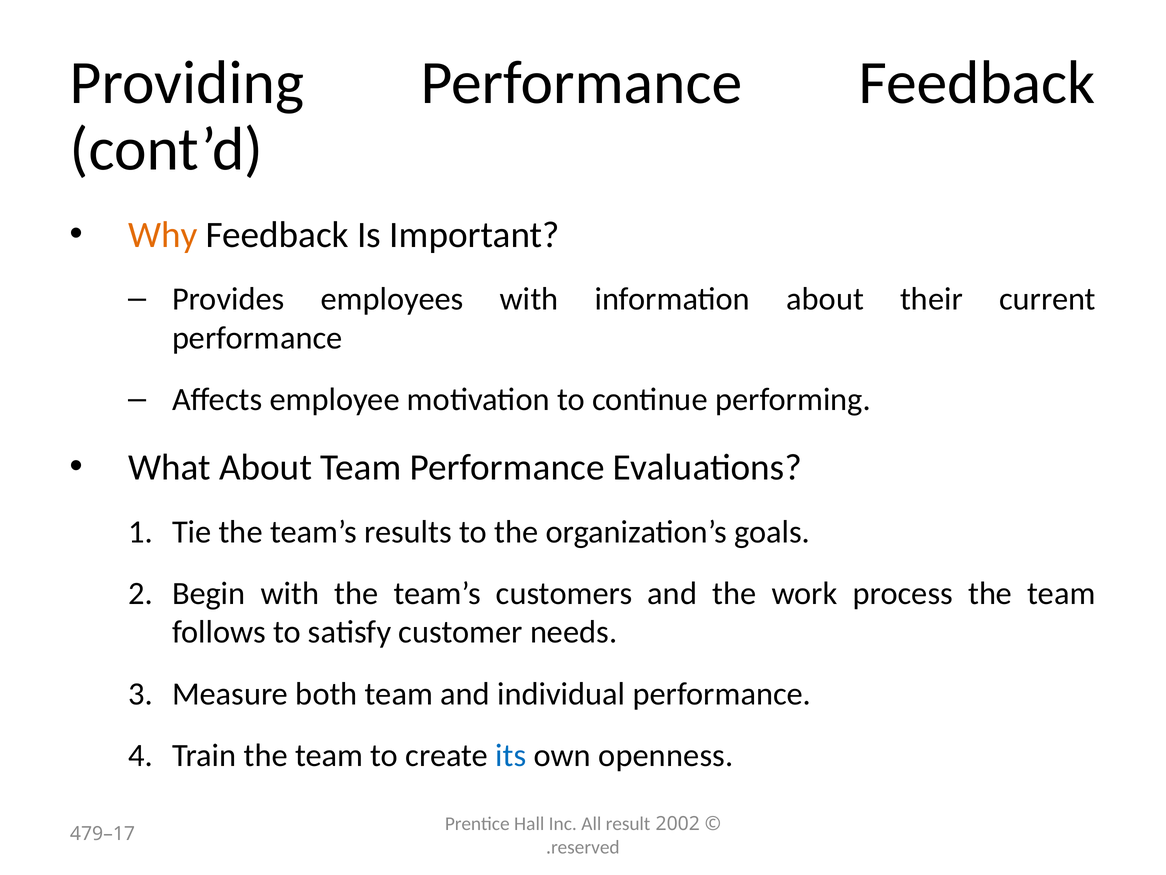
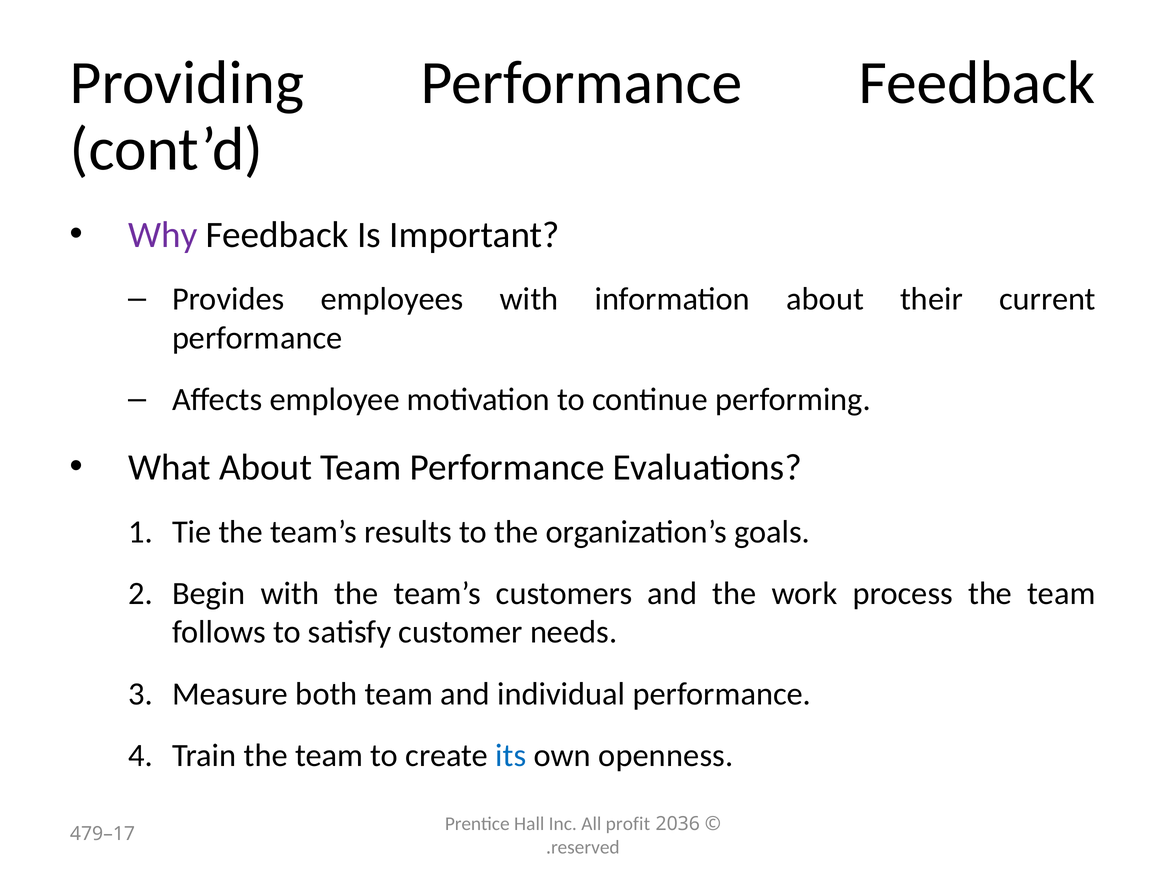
Why colour: orange -> purple
result: result -> profit
2002: 2002 -> 2036
